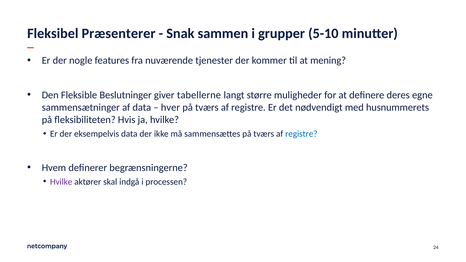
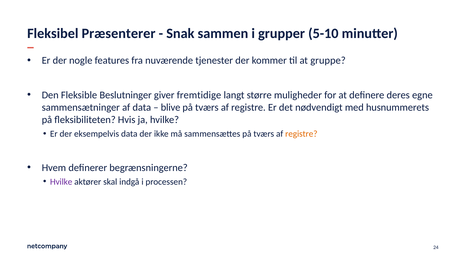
mening: mening -> gruppe
tabellerne: tabellerne -> fremtidige
hver: hver -> blive
registre at (301, 134) colour: blue -> orange
